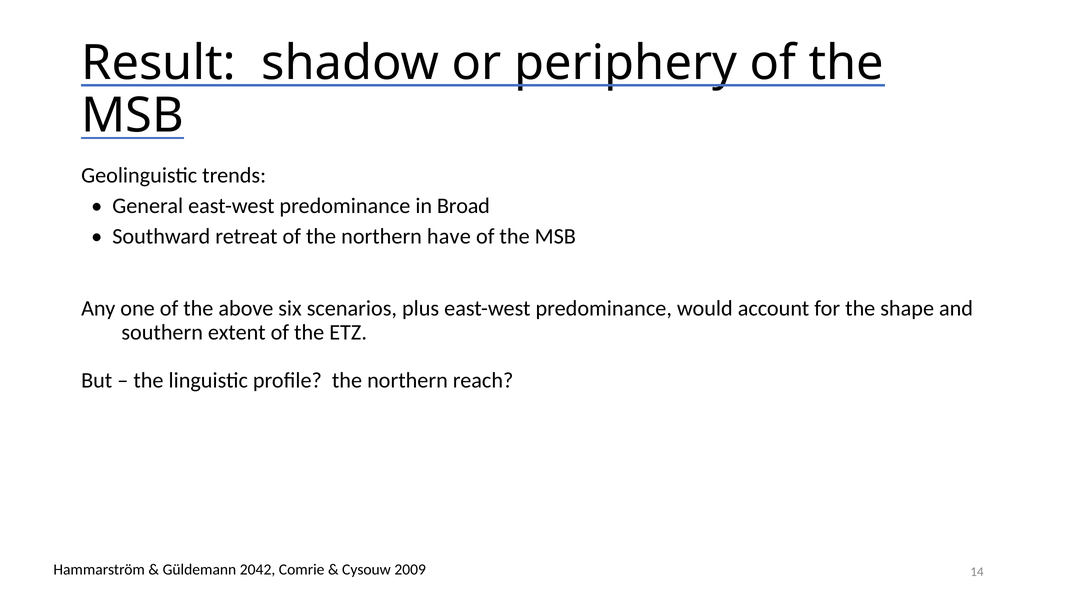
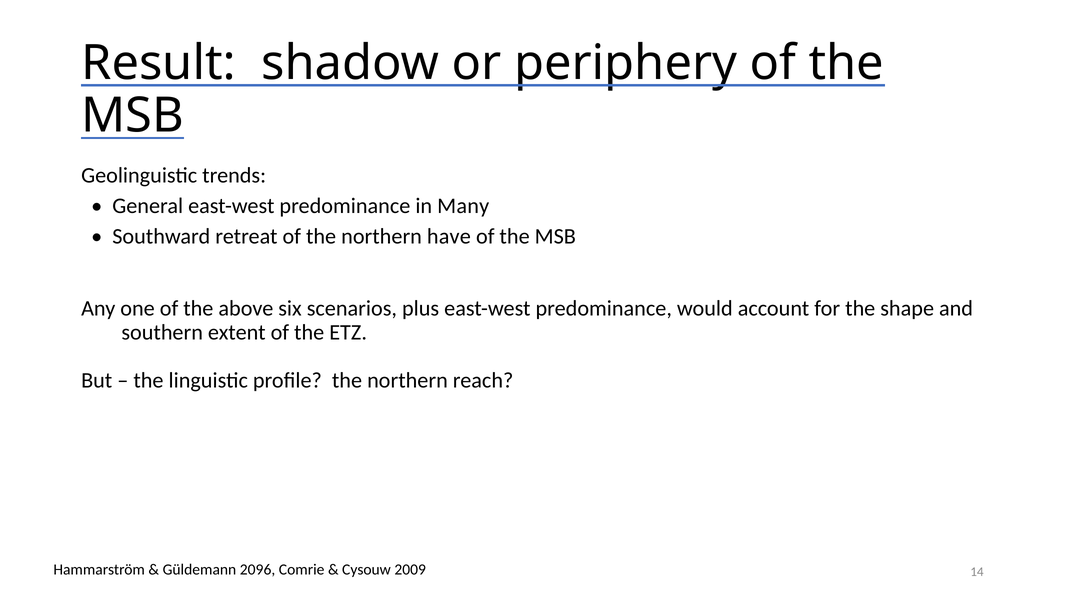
Broad: Broad -> Many
2042: 2042 -> 2096
